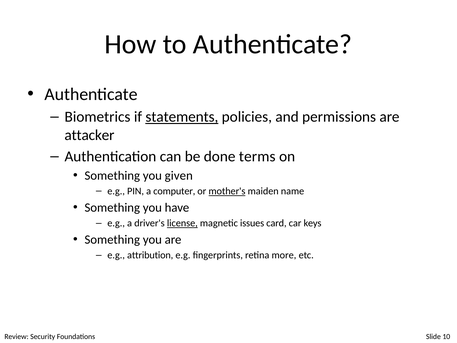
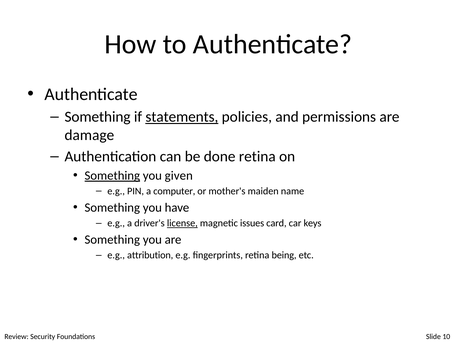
Biometrics at (98, 117): Biometrics -> Something
attacker: attacker -> damage
done terms: terms -> retina
Something at (112, 176) underline: none -> present
mother's underline: present -> none
more: more -> being
